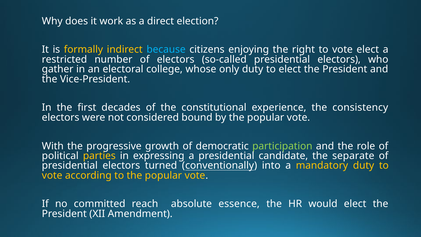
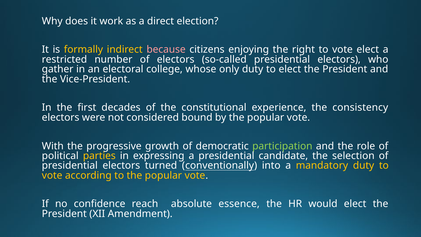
because colour: light blue -> pink
separate: separate -> selection
committed: committed -> confidence
